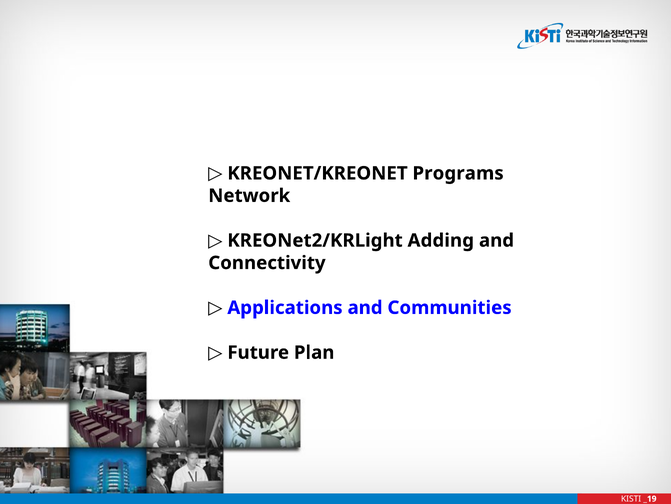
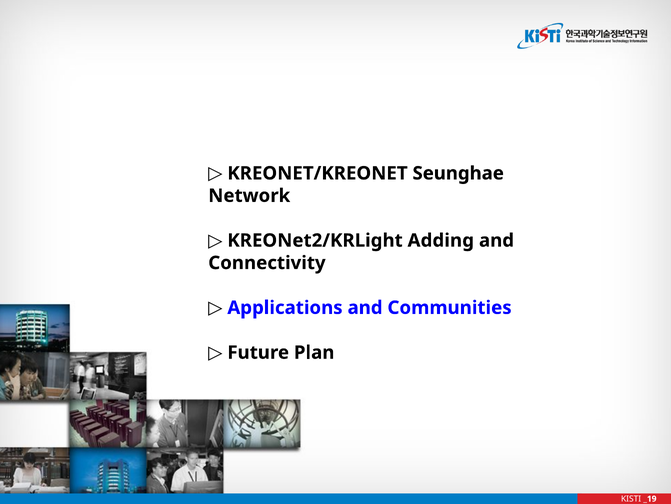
Programs: Programs -> Seunghae
